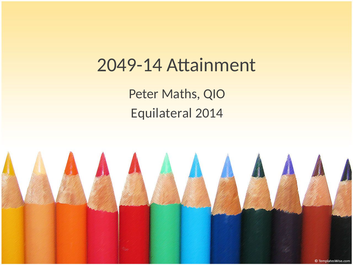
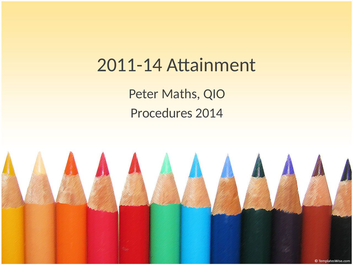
2049-14: 2049-14 -> 2011-14
Equilateral: Equilateral -> Procedures
